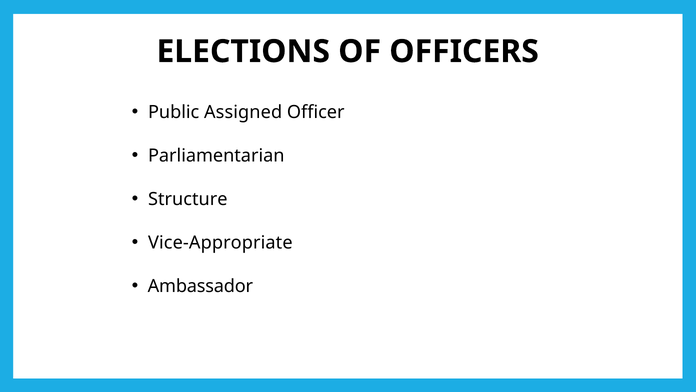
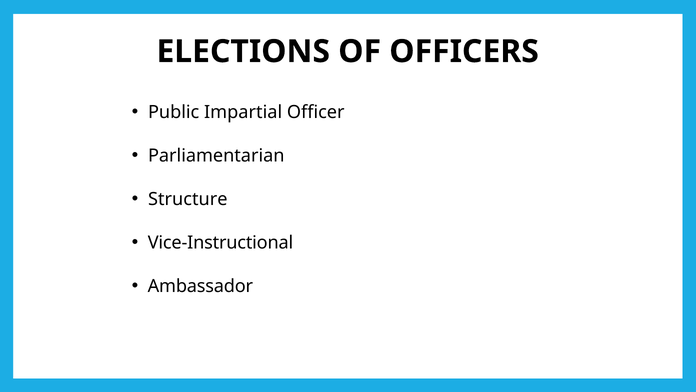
Assigned: Assigned -> Impartial
Vice-Appropriate: Vice-Appropriate -> Vice-Instructional
